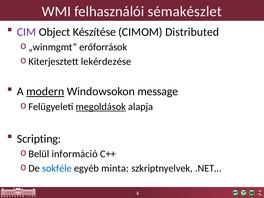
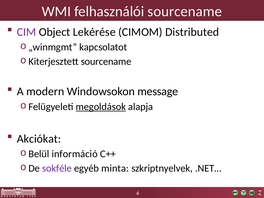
felhasználói sémakészlet: sémakészlet -> sourcename
Készítése: Készítése -> Lekérése
erőforrások: erőforrások -> kapcsolatot
Kiterjesztett lekérdezése: lekérdezése -> sourcename
modern underline: present -> none
Scripting: Scripting -> Akciókat
sokféle colour: blue -> purple
